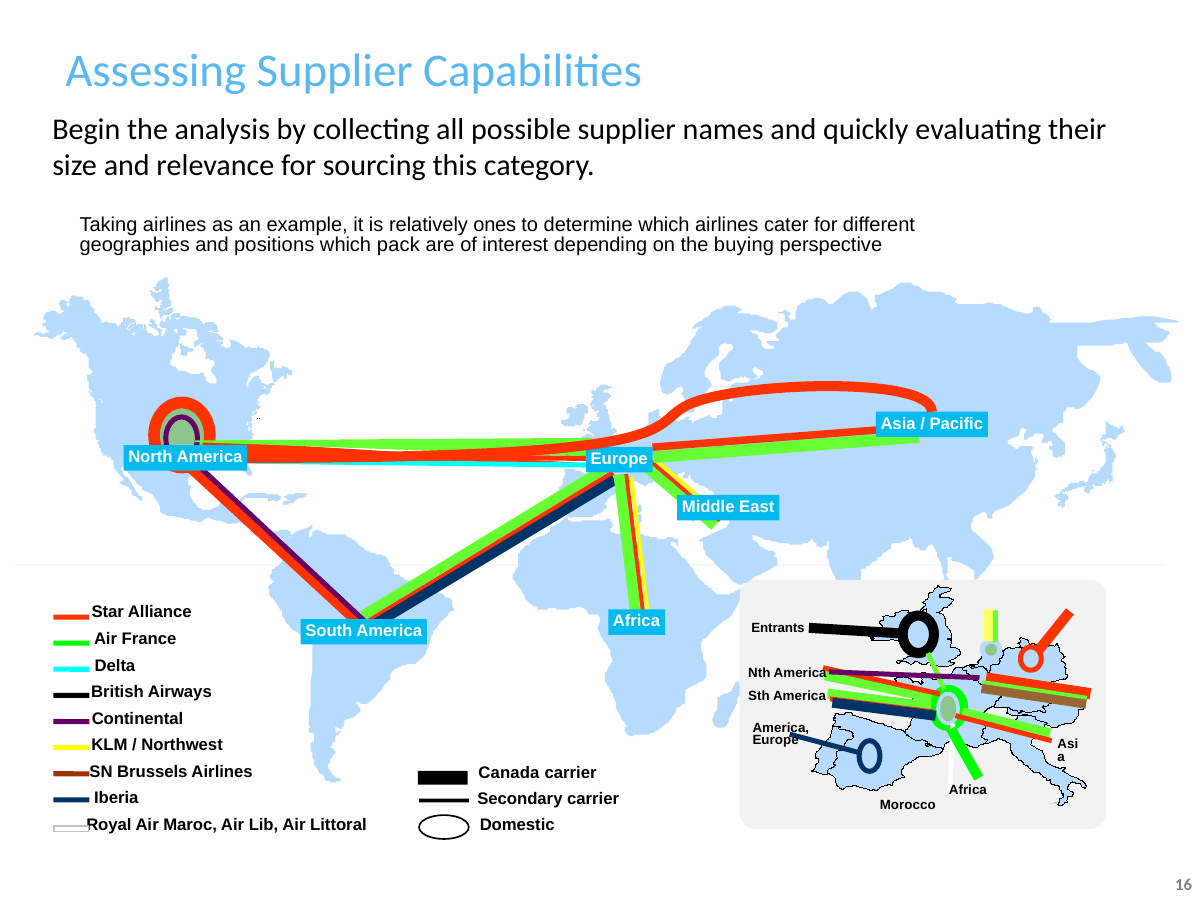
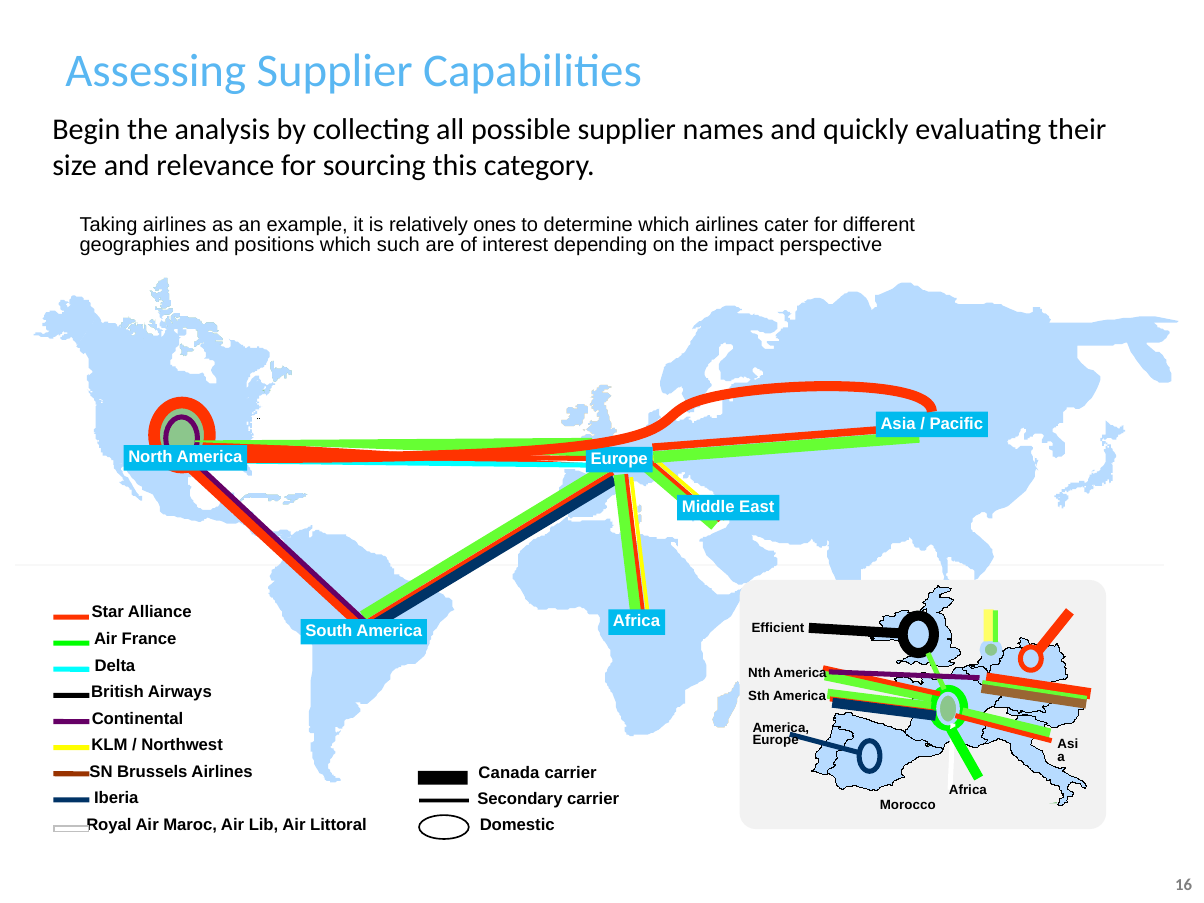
pack: pack -> such
buying: buying -> impact
Entrants: Entrants -> Efficient
